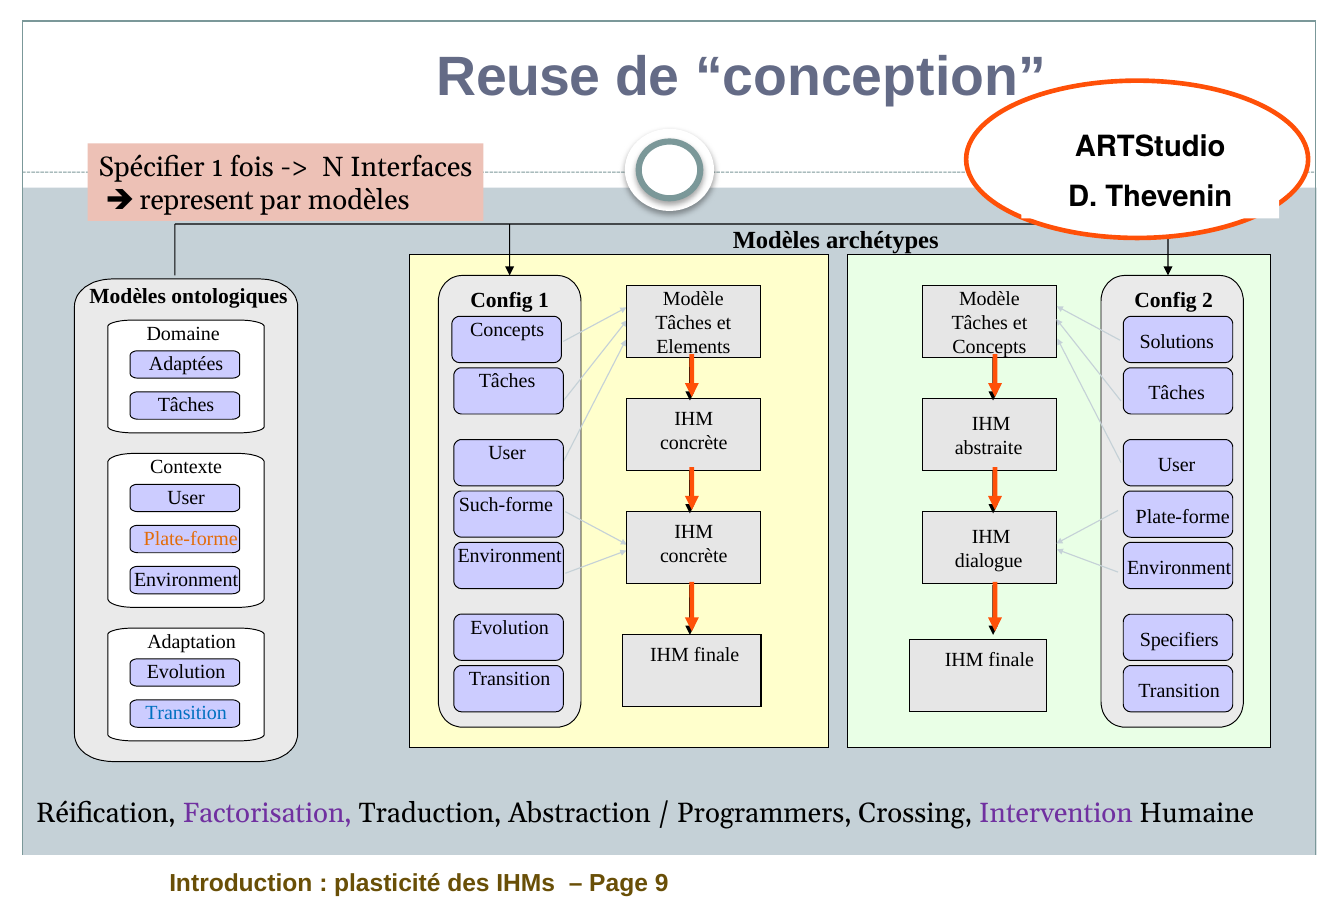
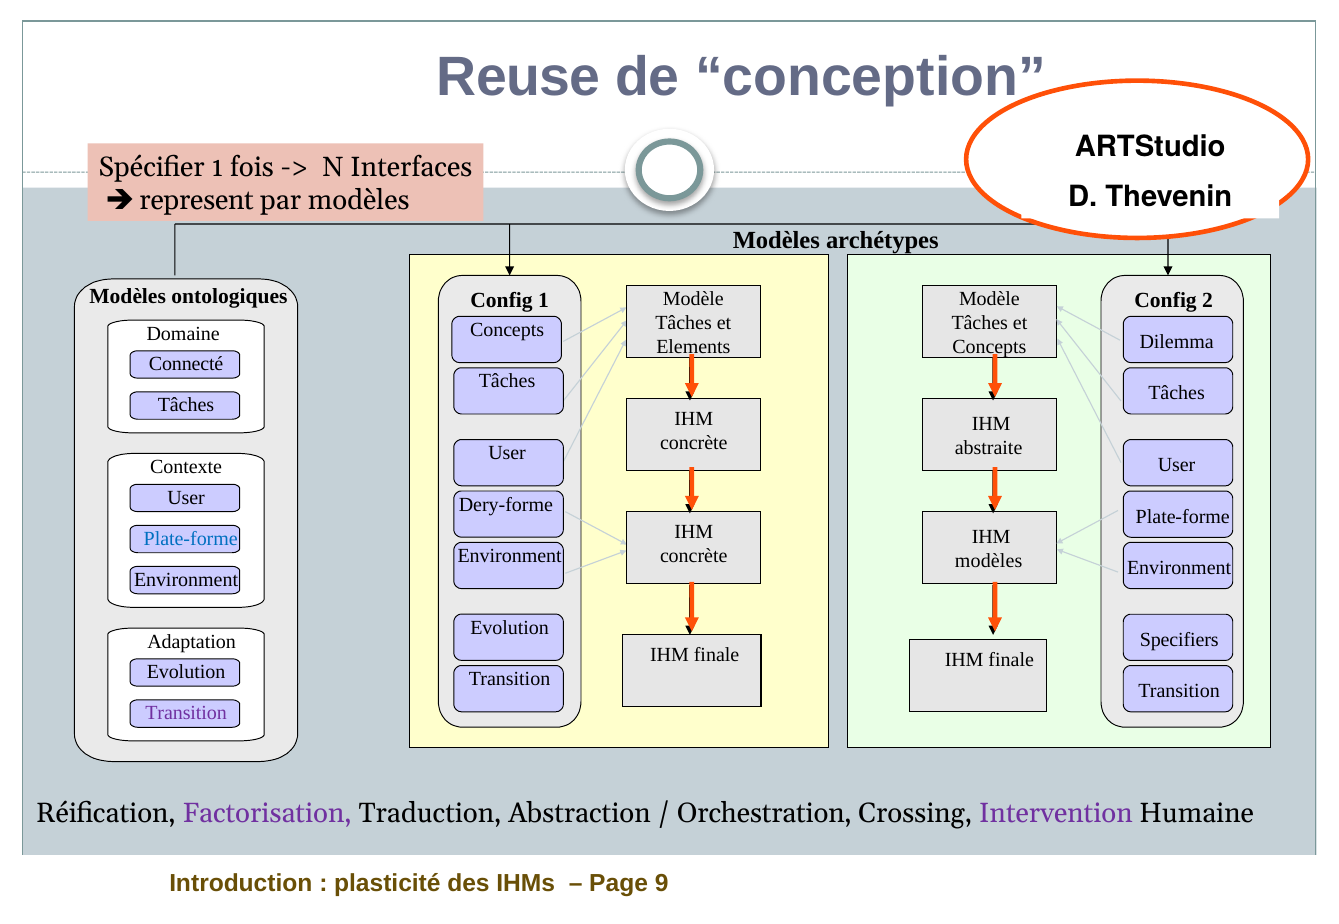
Solutions: Solutions -> Dilemma
Adaptées: Adaptées -> Connecté
Such-forme: Such-forme -> Dery-forme
Plate-forme at (191, 538) colour: orange -> blue
dialogue at (989, 560): dialogue -> modèles
Transition at (186, 713) colour: blue -> purple
Programmers: Programmers -> Orchestration
